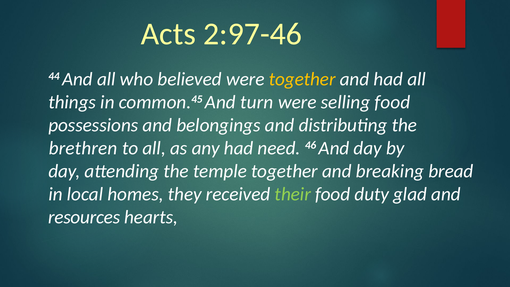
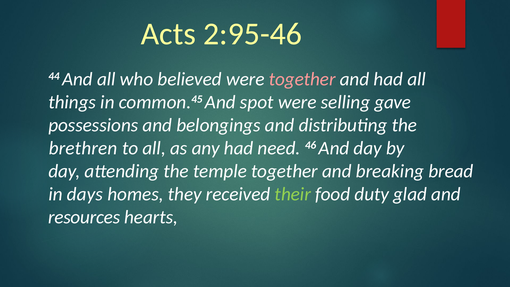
2:97-46: 2:97-46 -> 2:95-46
together at (302, 79) colour: yellow -> pink
turn: turn -> spot
selling food: food -> gave
local: local -> days
